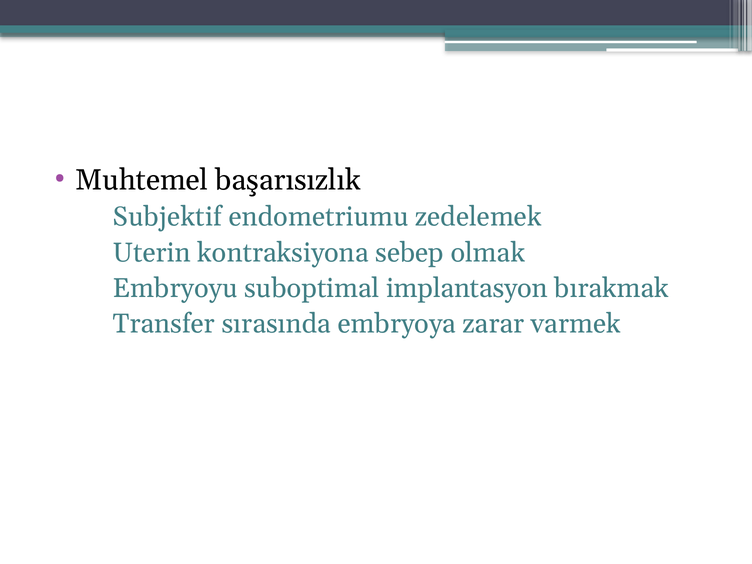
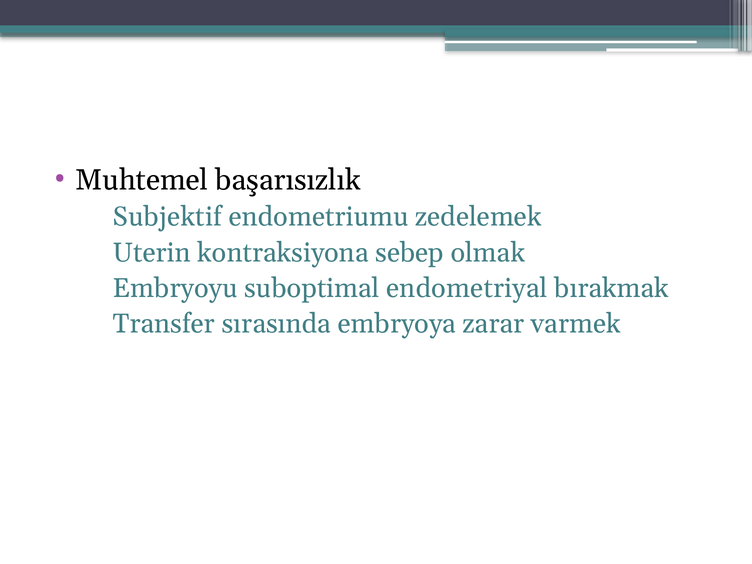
implantasyon: implantasyon -> endometriyal
